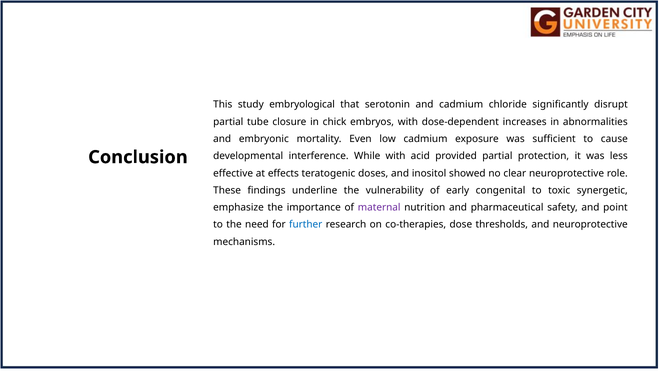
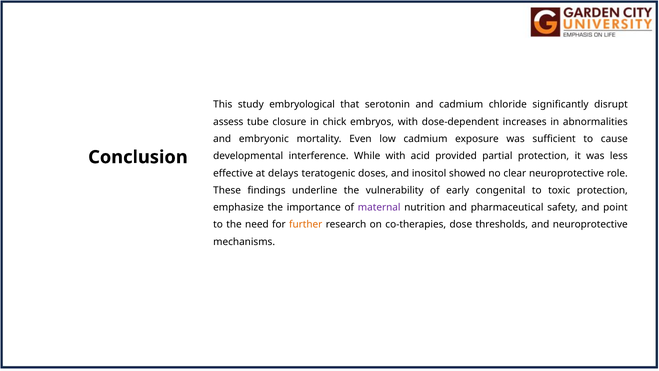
partial at (228, 122): partial -> assess
effects: effects -> delays
toxic synergetic: synergetic -> protection
further colour: blue -> orange
